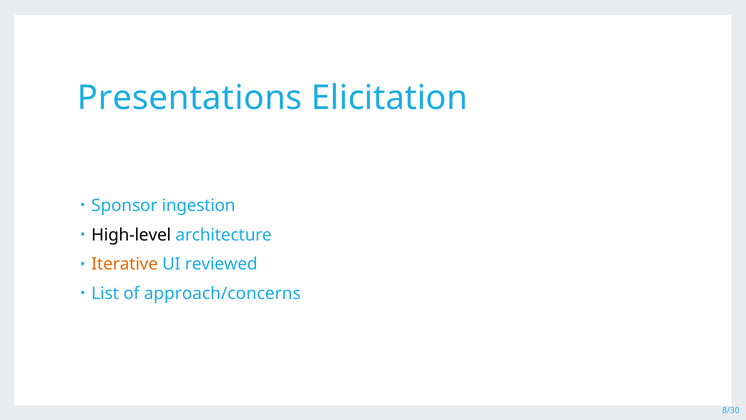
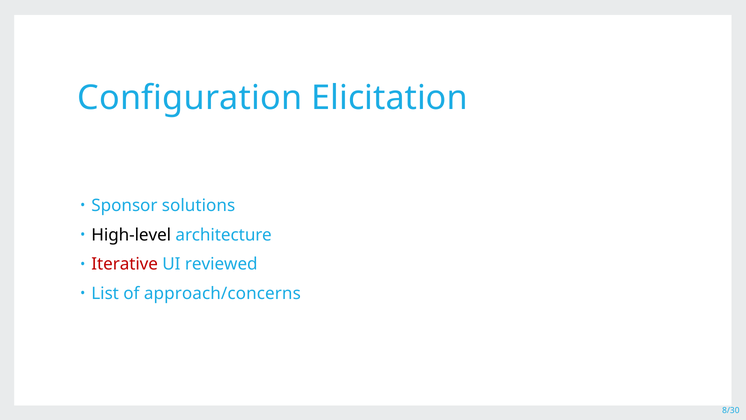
Presentations: Presentations -> Configuration
ingestion: ingestion -> solutions
Iterative colour: orange -> red
